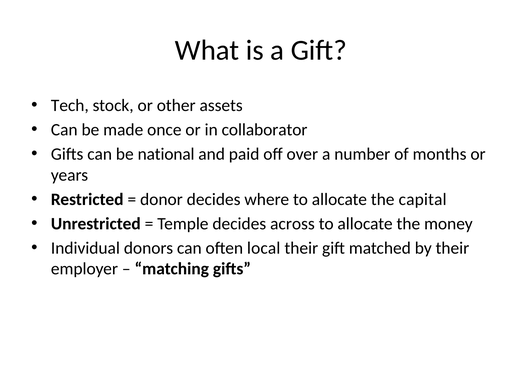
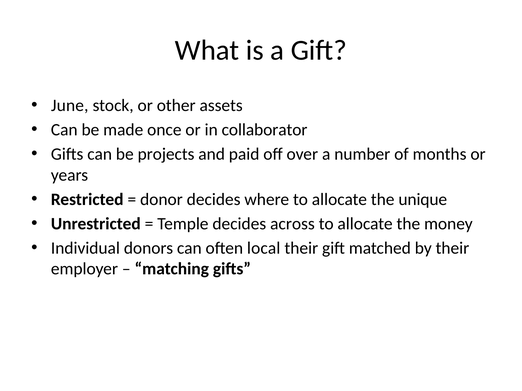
Tech: Tech -> June
national: national -> projects
capital: capital -> unique
